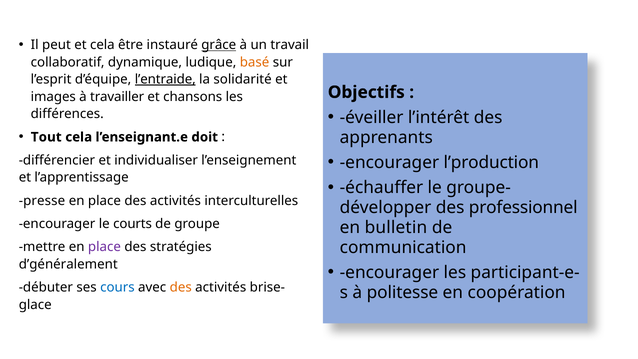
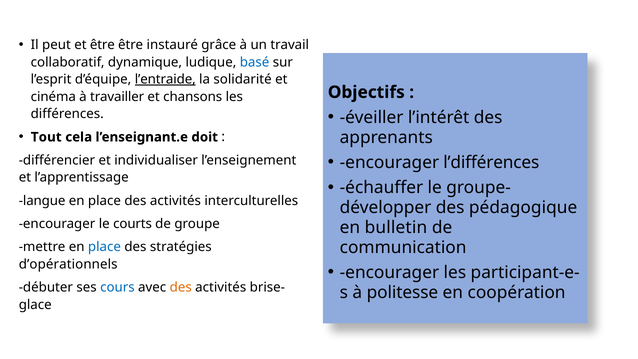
et cela: cela -> être
grâce underline: present -> none
basé colour: orange -> blue
images: images -> cinéma
l’production: l’production -> l’différences
presse: presse -> langue
professionnel: professionnel -> pédagogique
place at (104, 247) colour: purple -> blue
d’généralement: d’généralement -> d’opérationnels
